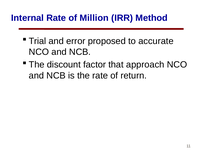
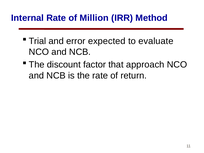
proposed: proposed -> expected
accurate: accurate -> evaluate
